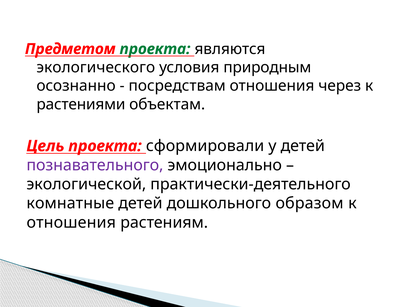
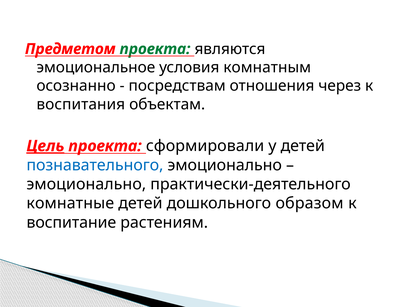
экологического: экологического -> эмоциональное
природным: природным -> комнатным
растениями: растениями -> воспитания
Цель underline: none -> present
познавательного colour: purple -> blue
экологической at (86, 185): экологической -> эмоционально
отношения at (71, 223): отношения -> воспитание
